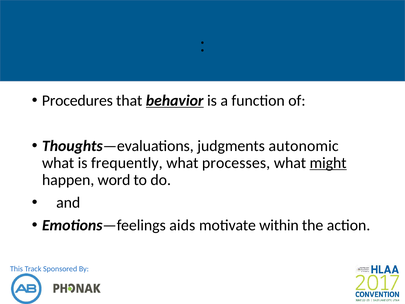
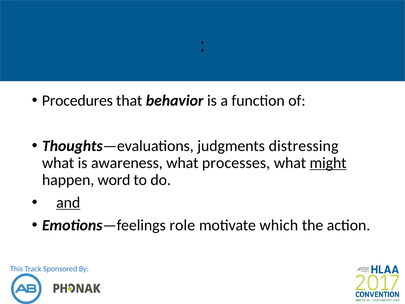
behavior underline: present -> none
autonomic: autonomic -> distressing
frequently: frequently -> awareness
and underline: none -> present
aids: aids -> role
within: within -> which
